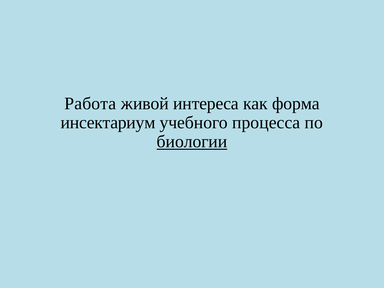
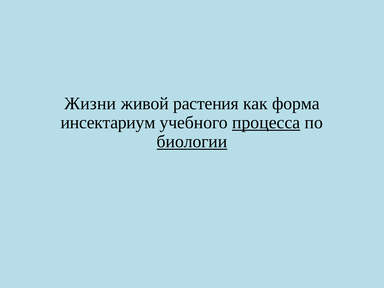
Работа: Работа -> Жизни
интереса: интереса -> растения
процесса underline: none -> present
